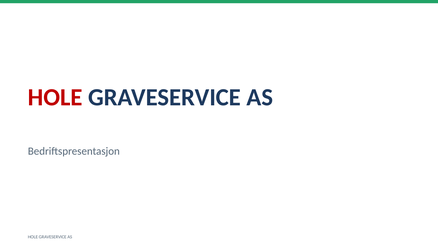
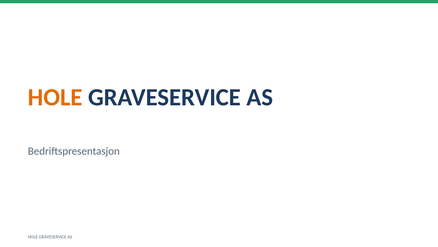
HOLE at (55, 97) colour: red -> orange
